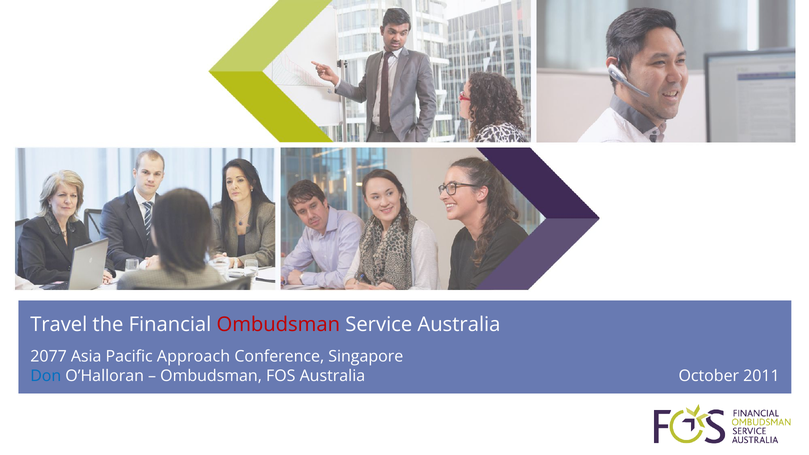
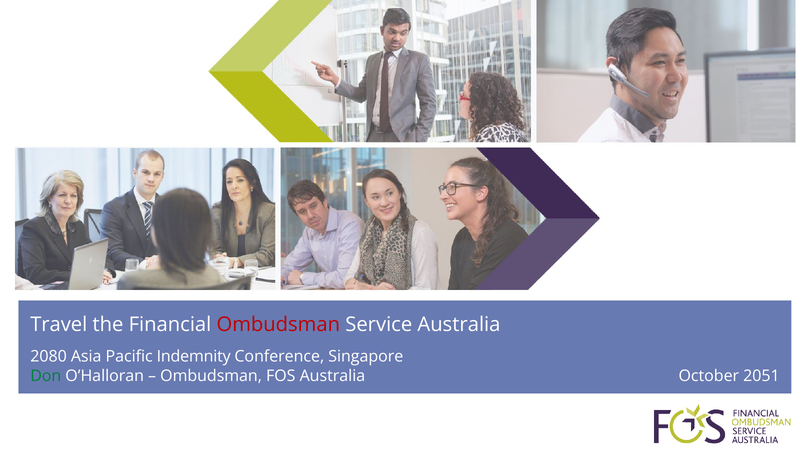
2077: 2077 -> 2080
Approach: Approach -> Indemnity
Don colour: blue -> green
2011: 2011 -> 2051
